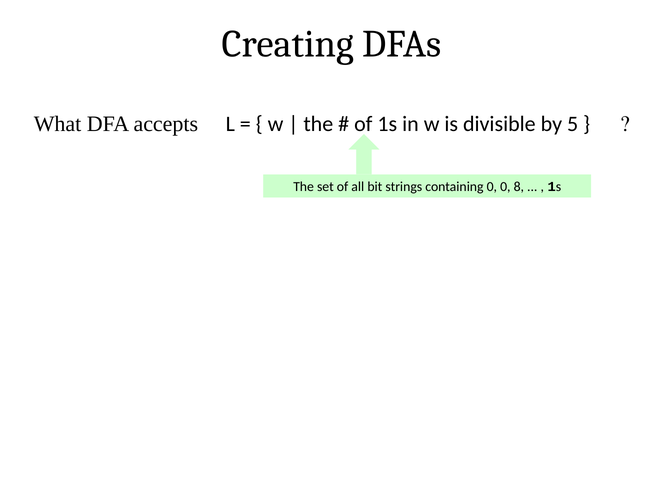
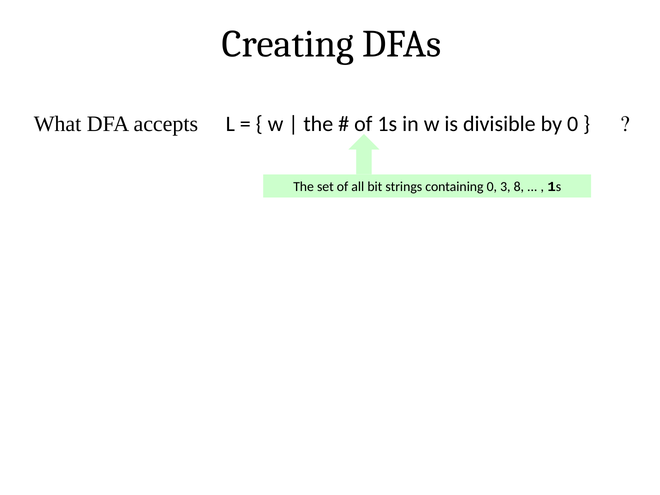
by 5: 5 -> 0
0 0: 0 -> 3
